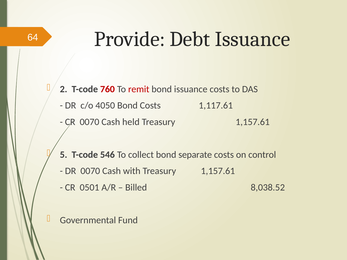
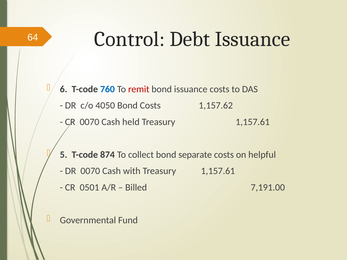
Provide: Provide -> Control
2: 2 -> 6
760 colour: red -> blue
1,117.61: 1,117.61 -> 1,157.62
546: 546 -> 874
control: control -> helpful
8,038.52: 8,038.52 -> 7,191.00
